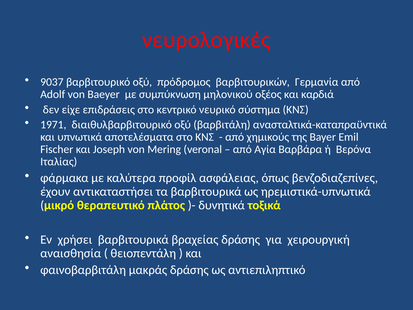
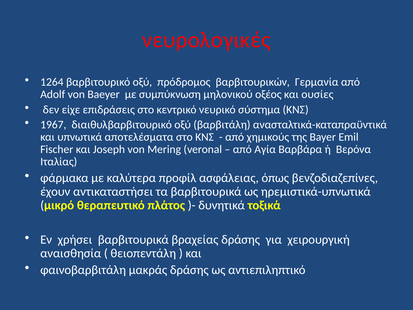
9037: 9037 -> 1264
καρδιά: καρδιά -> ουσίες
1971: 1971 -> 1967
